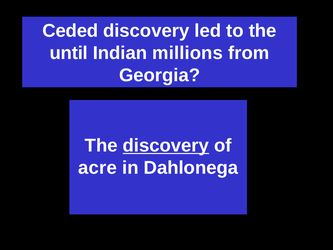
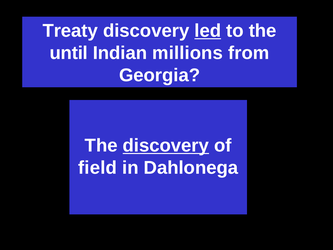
Ceded: Ceded -> Treaty
led underline: none -> present
acre: acre -> field
